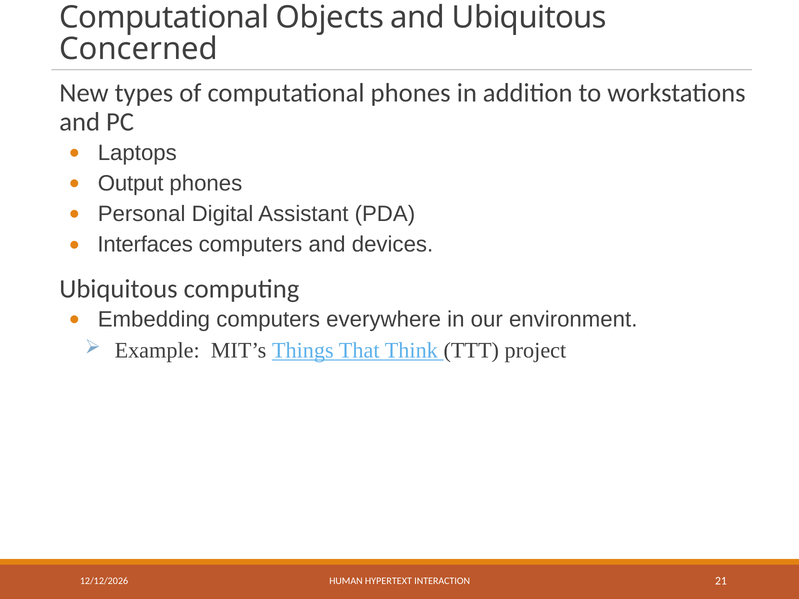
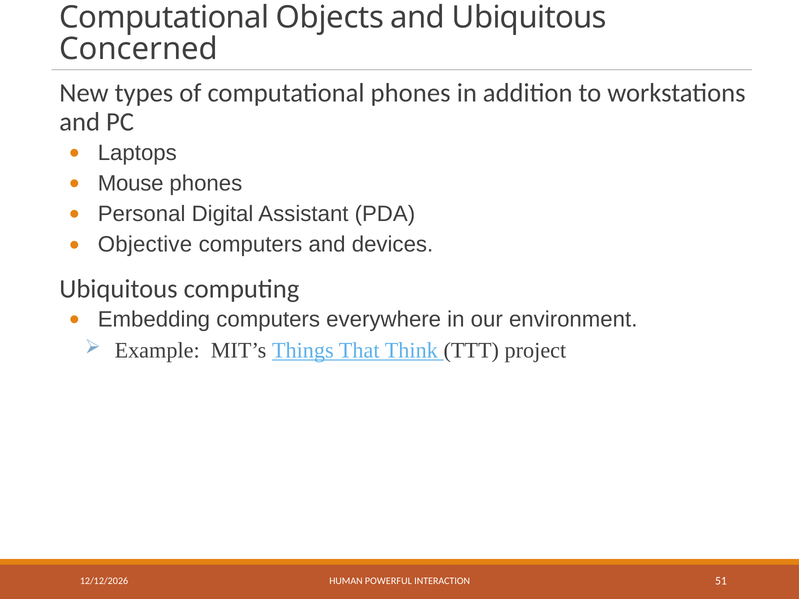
Output: Output -> Mouse
Interfaces: Interfaces -> Objective
HYPERTEXT: HYPERTEXT -> POWERFUL
21: 21 -> 51
